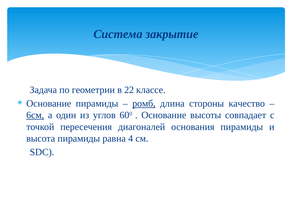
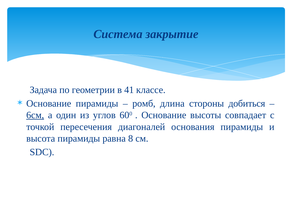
22: 22 -> 41
ромб underline: present -> none
качество: качество -> добиться
4: 4 -> 8
